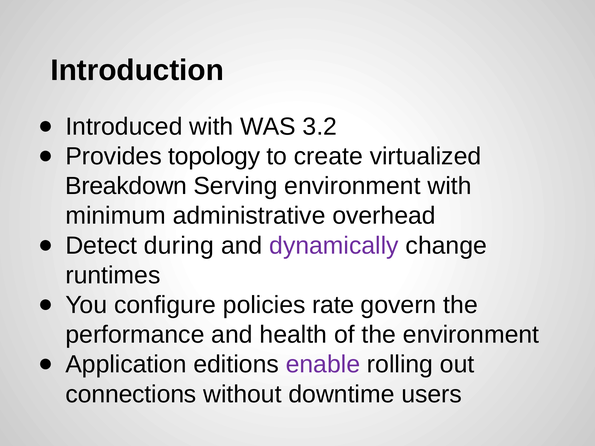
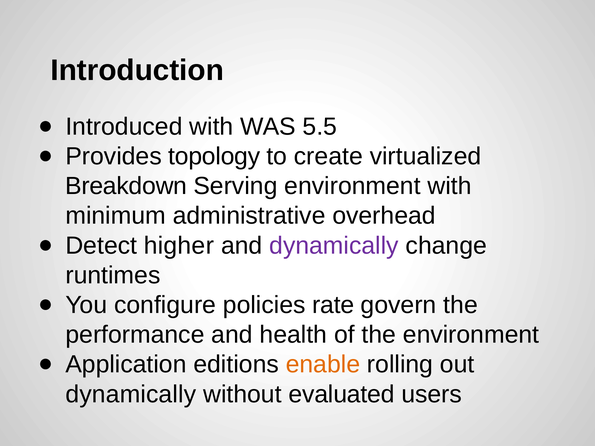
3.2: 3.2 -> 5.5
during: during -> higher
enable colour: purple -> orange
connections at (131, 394): connections -> dynamically
downtime: downtime -> evaluated
